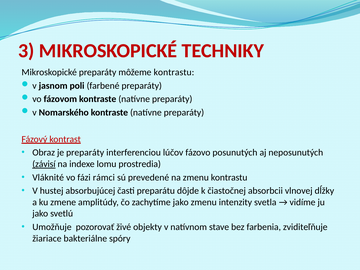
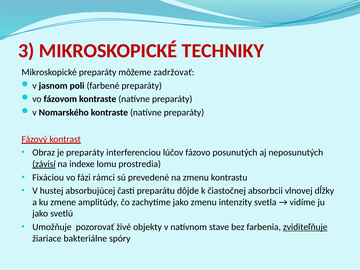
môžeme kontrastu: kontrastu -> zadržovať
Vláknité: Vláknité -> Fixáciou
zviditeľňuje underline: none -> present
